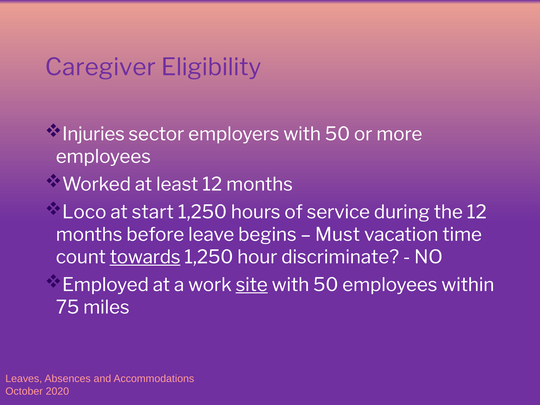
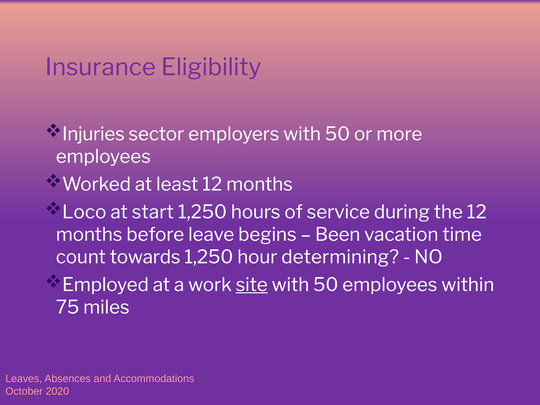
Caregiver: Caregiver -> Insurance
Must: Must -> Been
towards underline: present -> none
discriminate: discriminate -> determining
